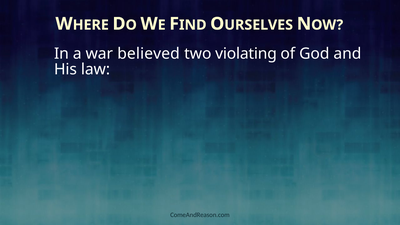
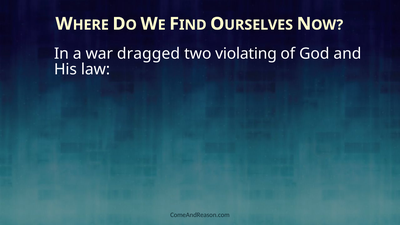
believed: believed -> dragged
